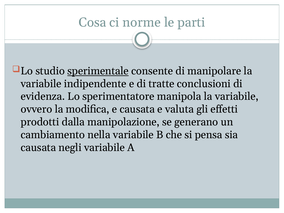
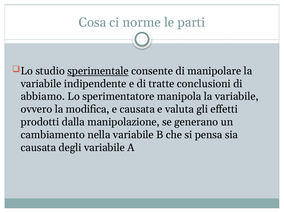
evidenza: evidenza -> abbiamo
negli: negli -> degli
